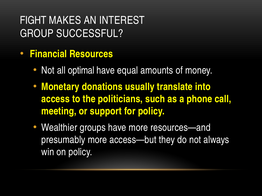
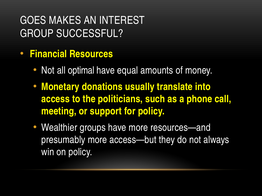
FIGHT: FIGHT -> GOES
